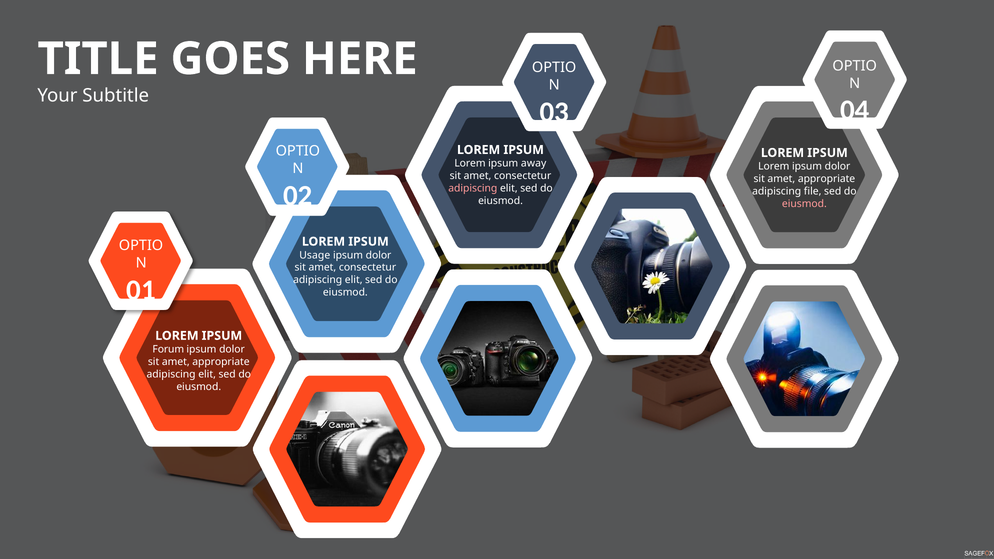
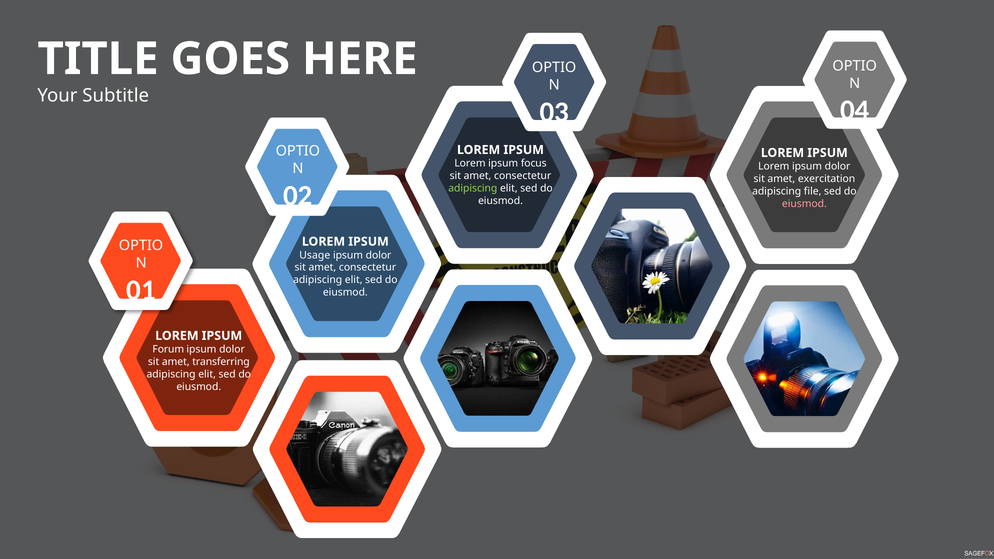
away: away -> focus
appropriate at (827, 179): appropriate -> exercitation
adipiscing at (473, 188) colour: pink -> light green
appropriate at (221, 362): appropriate -> transferring
